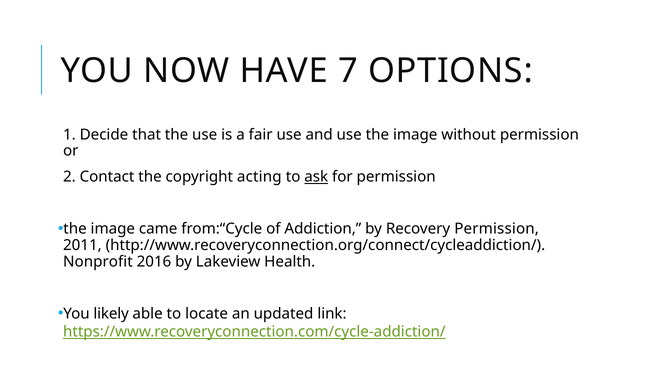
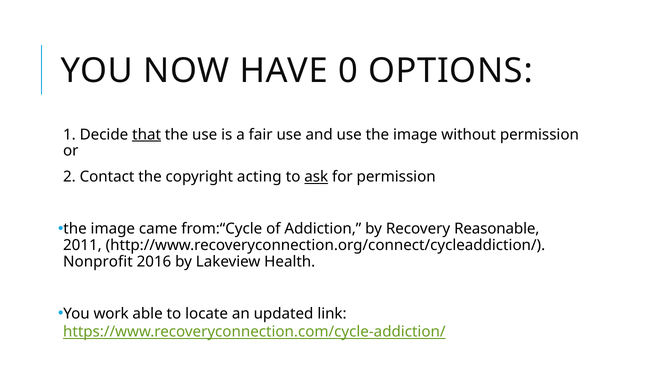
7: 7 -> 0
that underline: none -> present
Recovery Permission: Permission -> Reasonable
likely: likely -> work
